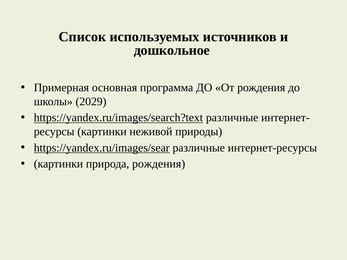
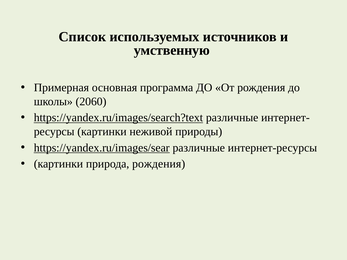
дошкольное: дошкольное -> умственную
2029: 2029 -> 2060
